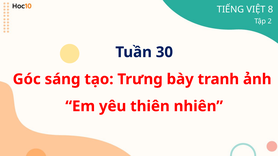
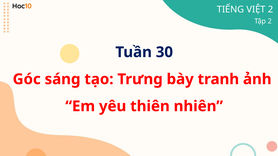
VIỆT 8: 8 -> 2
